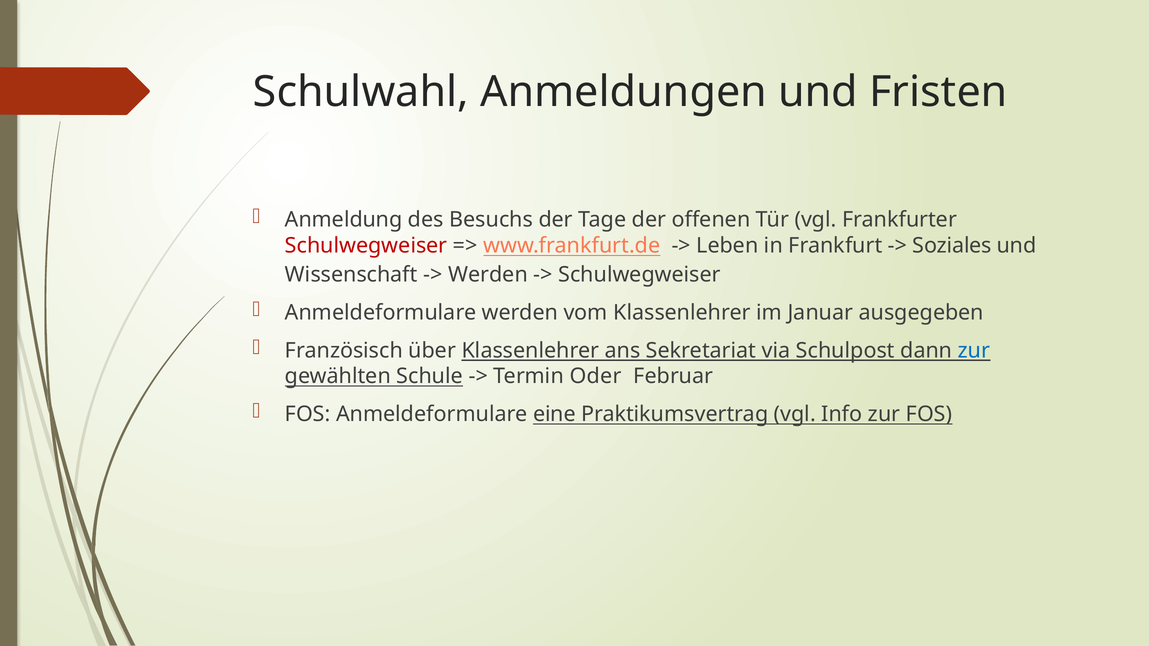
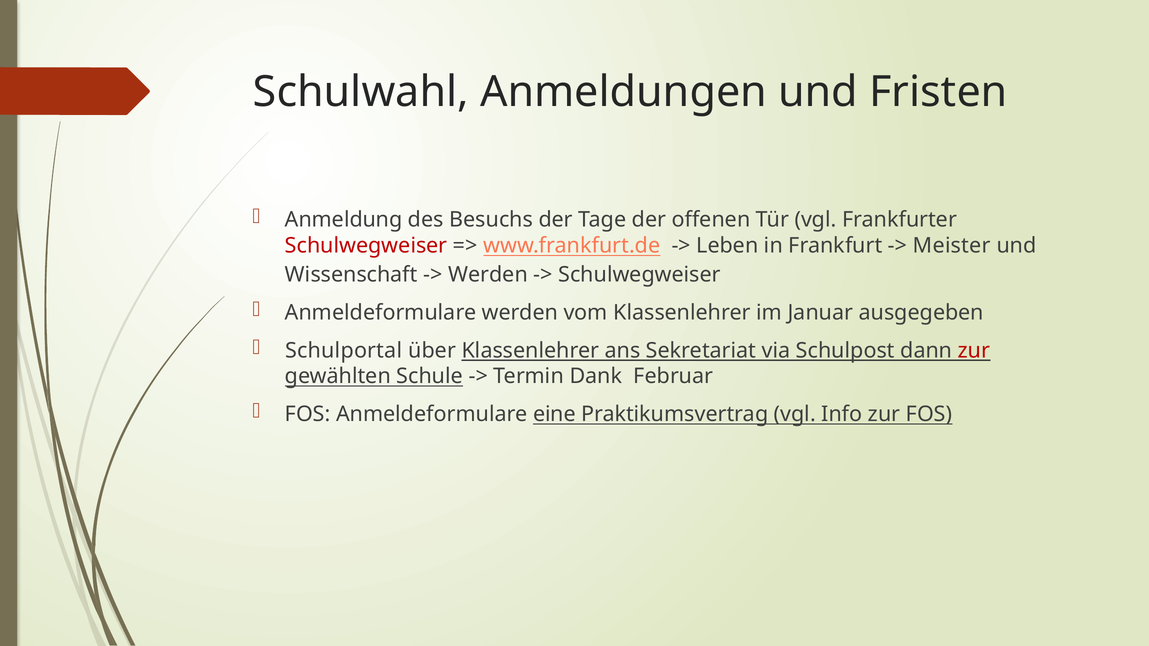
Soziales: Soziales -> Meister
Französisch: Französisch -> Schulportal
zur at (974, 351) colour: blue -> red
Oder: Oder -> Dank
